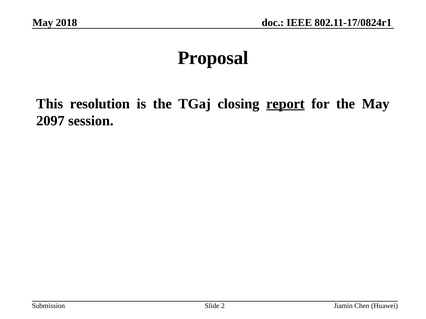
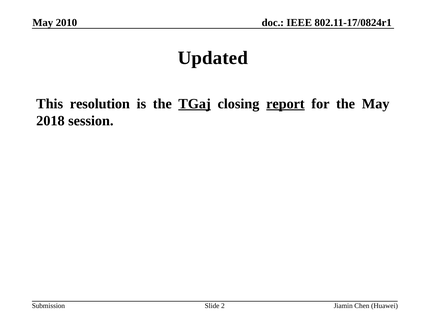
2018: 2018 -> 2010
Proposal: Proposal -> Updated
TGaj underline: none -> present
2097: 2097 -> 2018
